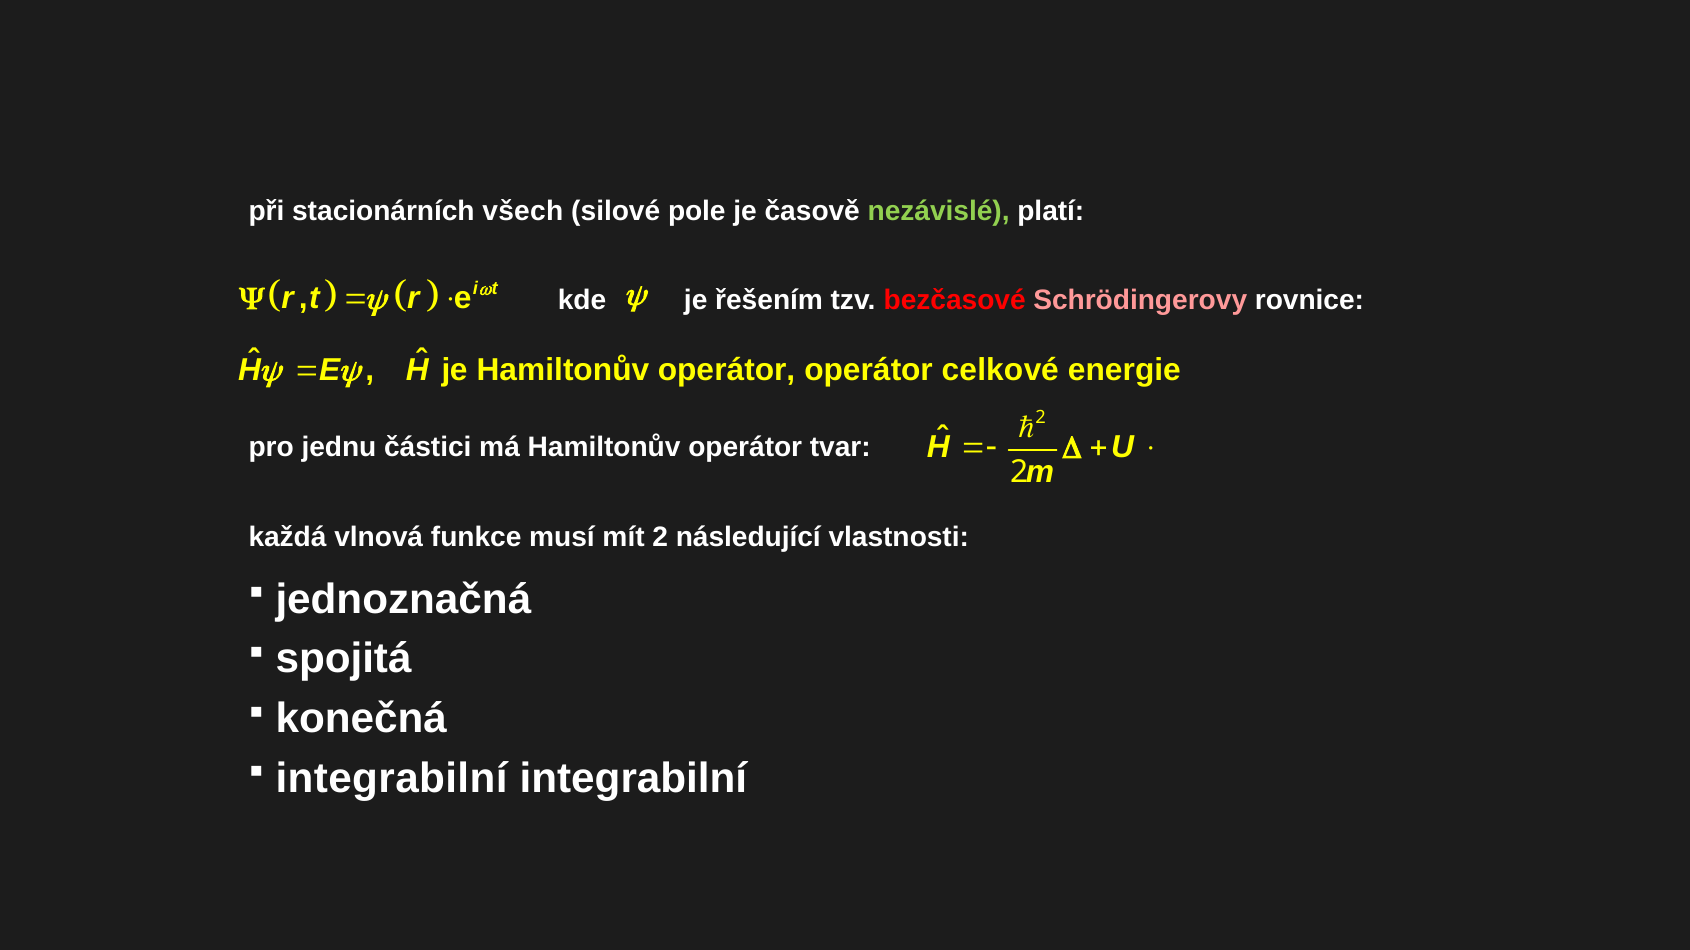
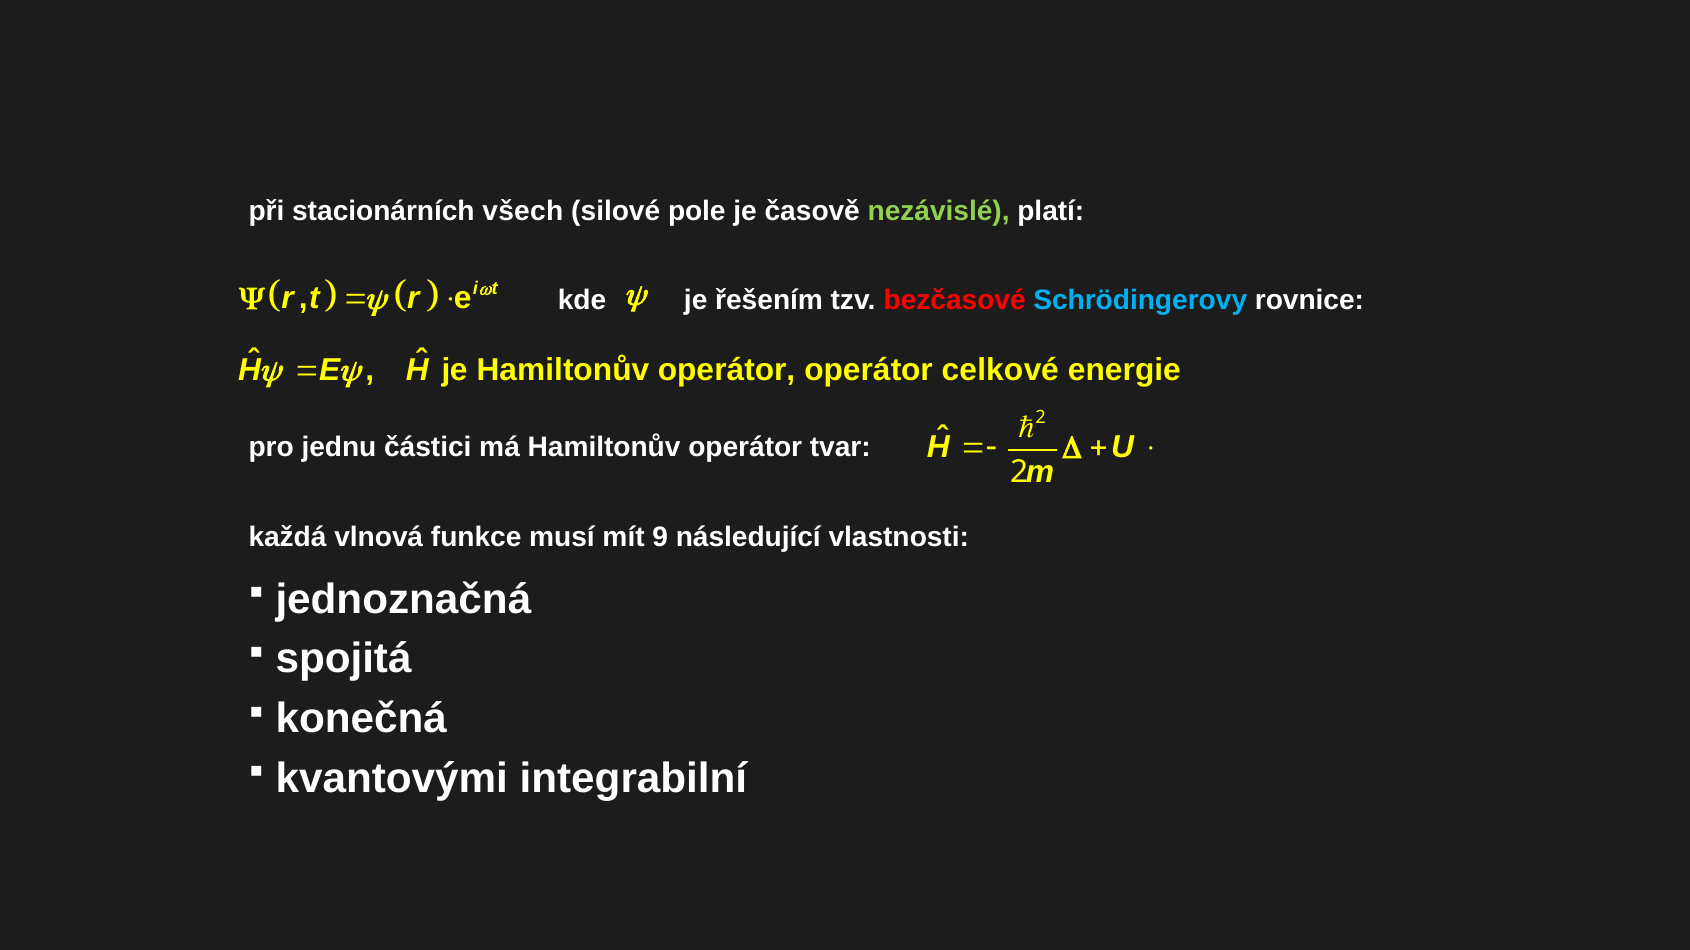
Schrödingerovy colour: pink -> light blue
mít 2: 2 -> 9
integrabilní at (392, 779): integrabilní -> kvantovými
